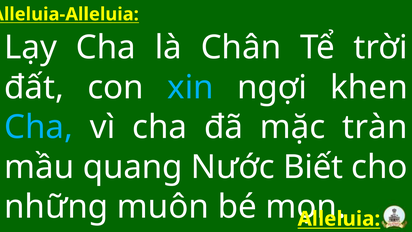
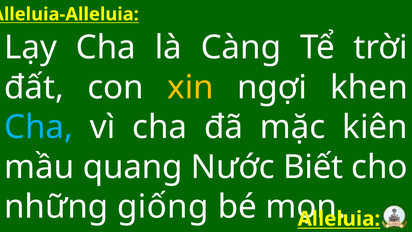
Chân: Chân -> Càng
xin colour: light blue -> yellow
tràn: tràn -> kiên
muôn: muôn -> giống
